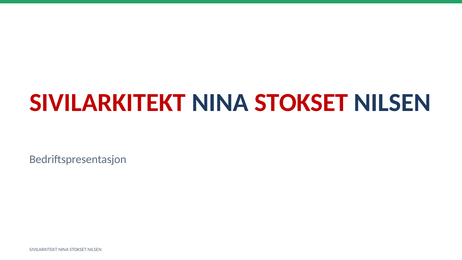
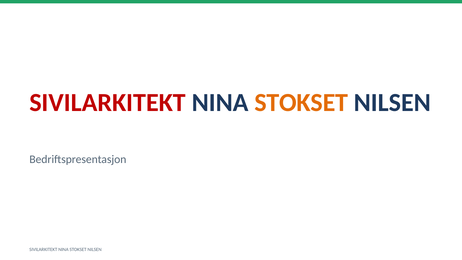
STOKSET at (301, 102) colour: red -> orange
